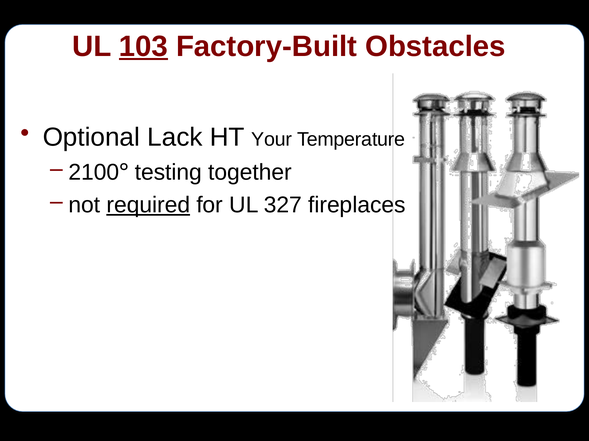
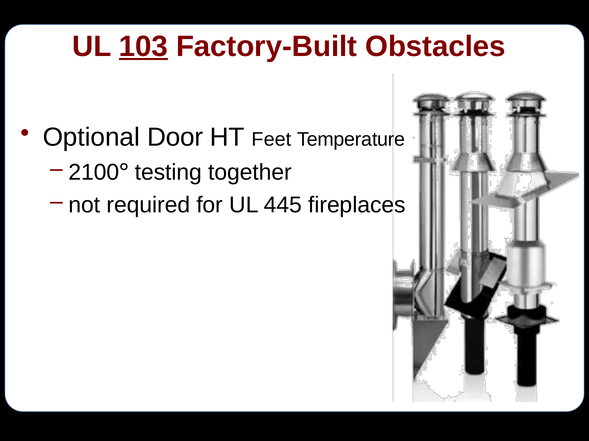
Lack: Lack -> Door
Your: Your -> Feet
required underline: present -> none
327: 327 -> 445
